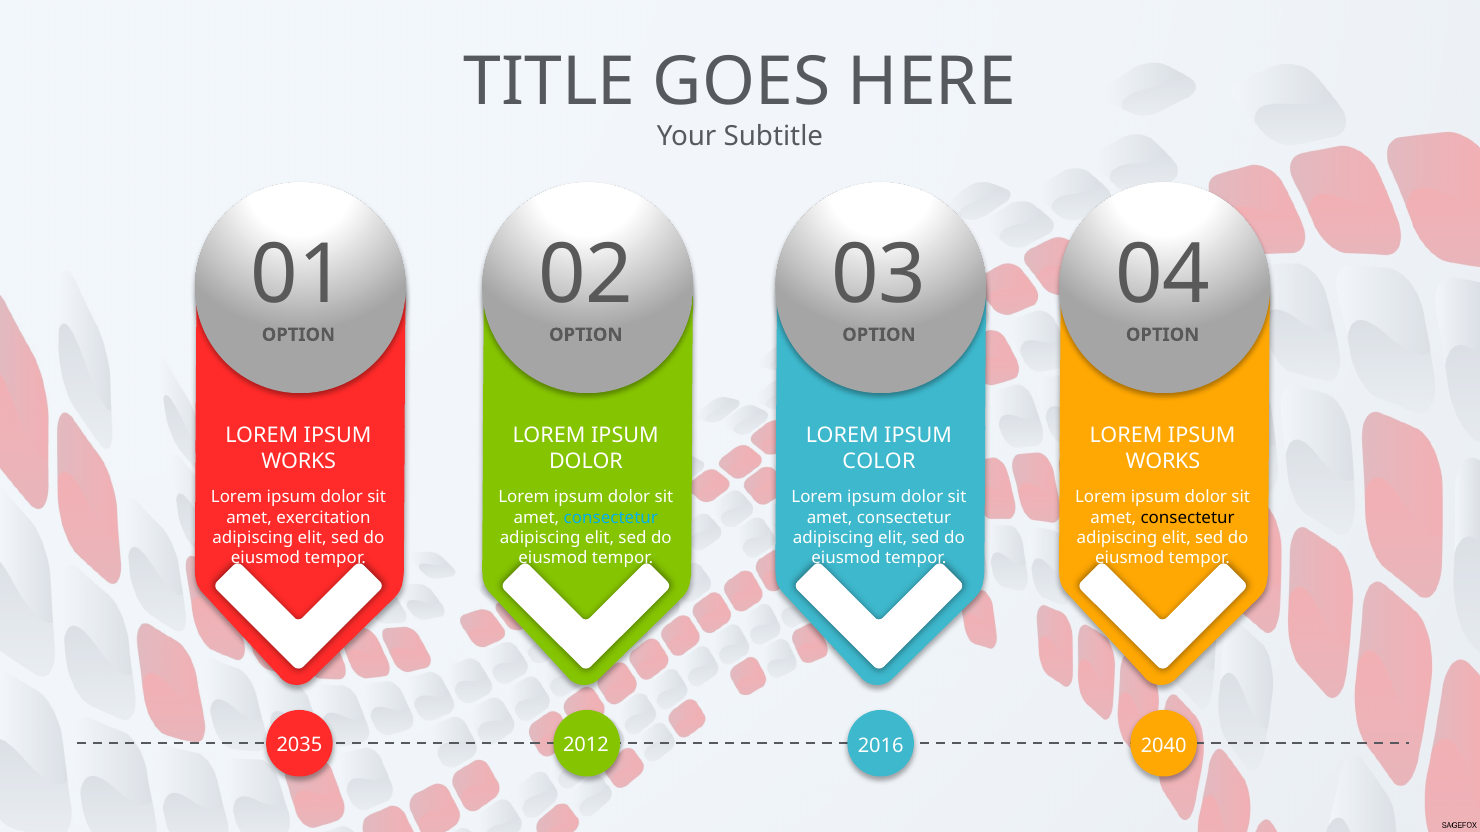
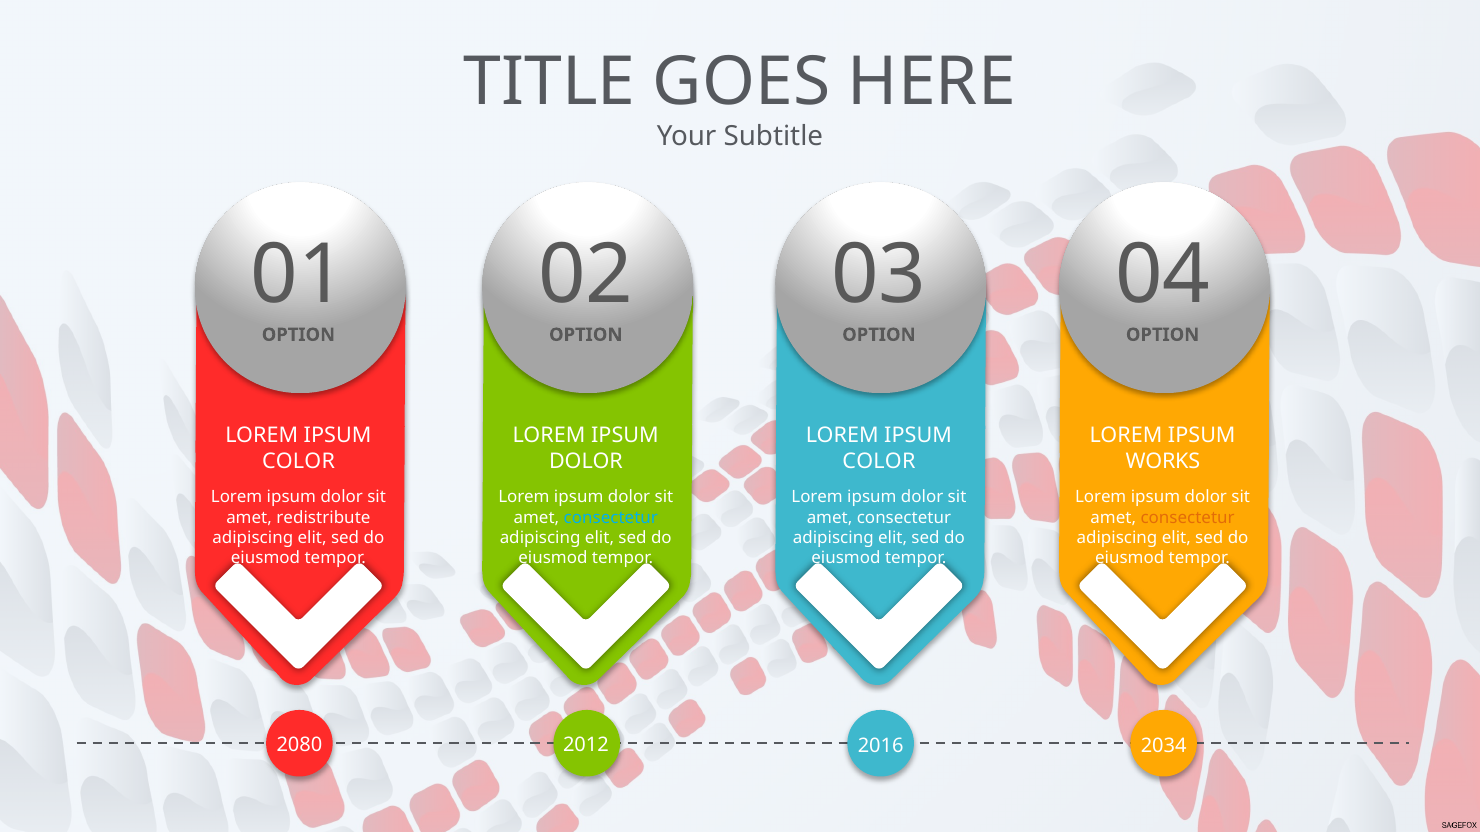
WORKS at (299, 462): WORKS -> COLOR
exercitation: exercitation -> redistribute
consectetur at (1188, 518) colour: black -> orange
2035: 2035 -> 2080
2040: 2040 -> 2034
